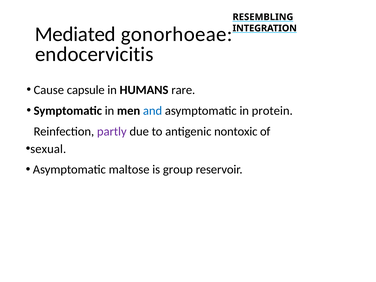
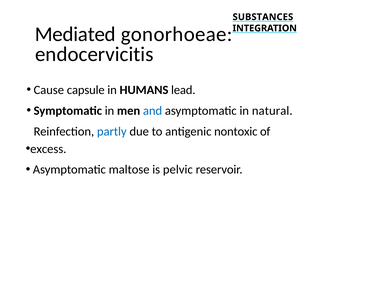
RESEMBLING: RESEMBLING -> SUBSTANCES
rare: rare -> lead
protein: protein -> natural
partly colour: purple -> blue
sexual: sexual -> excess
group: group -> pelvic
